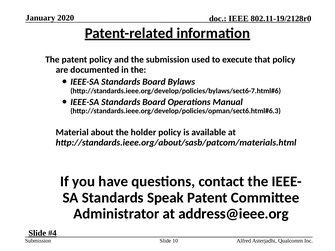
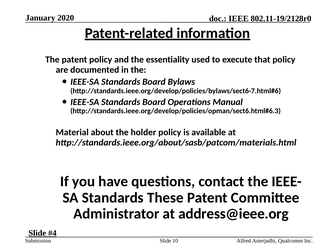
the submission: submission -> essentiality
Speak: Speak -> These
